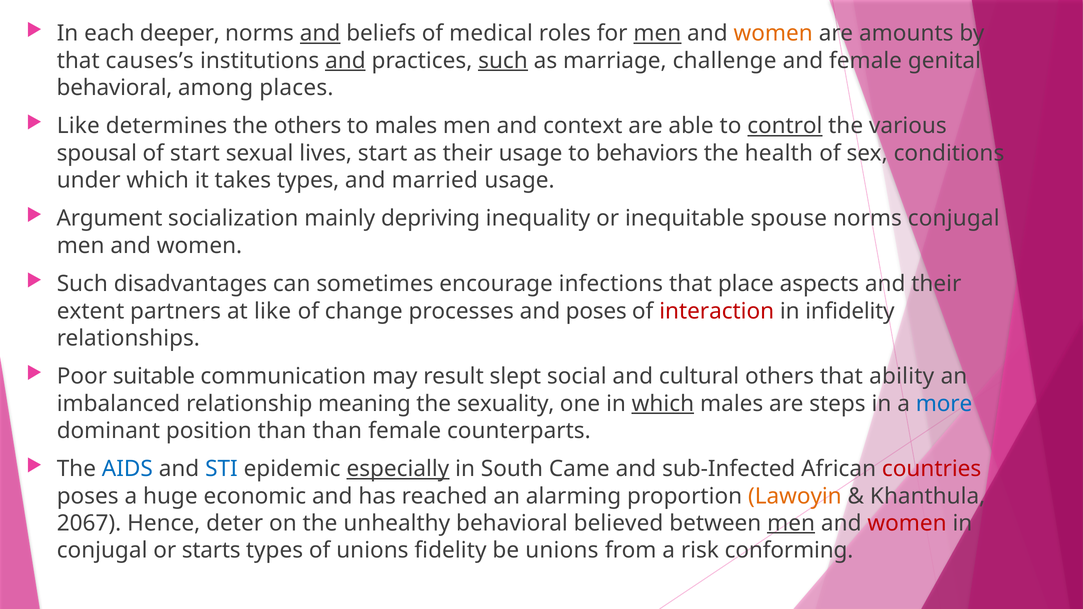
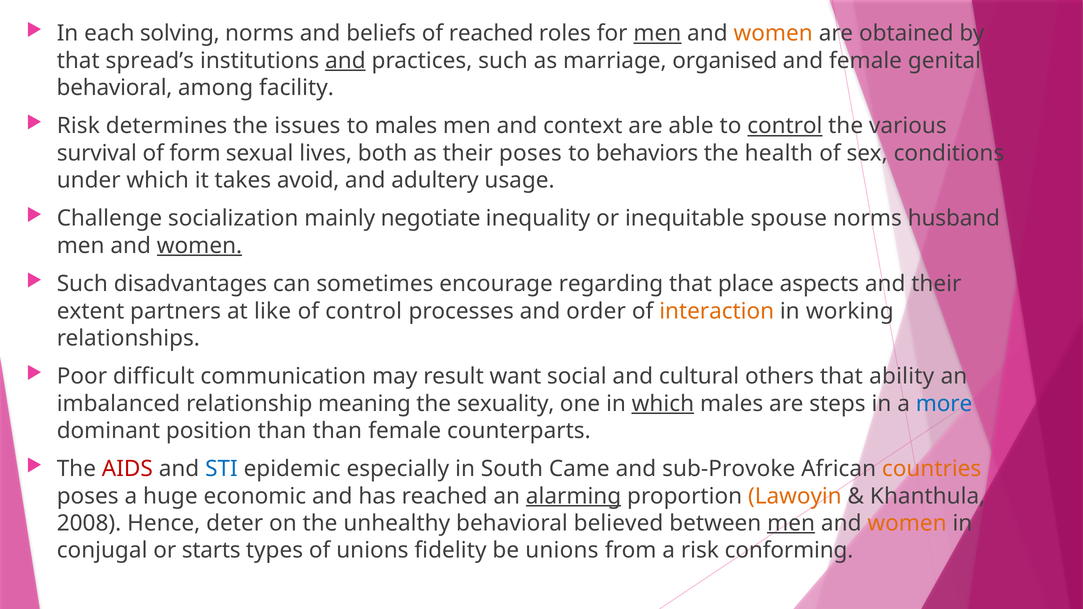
deeper: deeper -> solving
and at (320, 34) underline: present -> none
of medical: medical -> reached
amounts: amounts -> obtained
causes’s: causes’s -> spread’s
such at (503, 61) underline: present -> none
challenge: challenge -> organised
places: places -> facility
Like at (78, 126): Like -> Risk
the others: others -> issues
spousal: spousal -> survival
of start: start -> form
lives start: start -> both
their usage: usage -> poses
takes types: types -> avoid
married: married -> adultery
Argument: Argument -> Challenge
depriving: depriving -> negotiate
norms conjugal: conjugal -> husband
women at (199, 246) underline: none -> present
infections: infections -> regarding
of change: change -> control
and poses: poses -> order
interaction colour: red -> orange
infidelity: infidelity -> working
suitable: suitable -> difficult
slept: slept -> want
AIDS colour: blue -> red
especially underline: present -> none
sub-Infected: sub-Infected -> sub-Provoke
countries colour: red -> orange
alarming underline: none -> present
2067: 2067 -> 2008
women at (907, 523) colour: red -> orange
